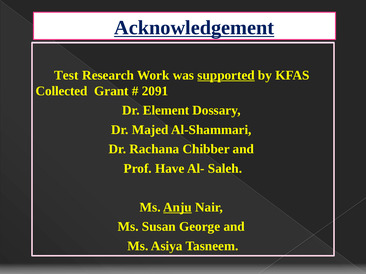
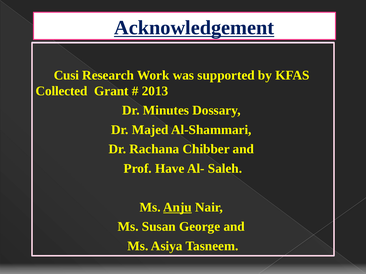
Test: Test -> Cusi
supported underline: present -> none
2091: 2091 -> 2013
Element: Element -> Minutes
